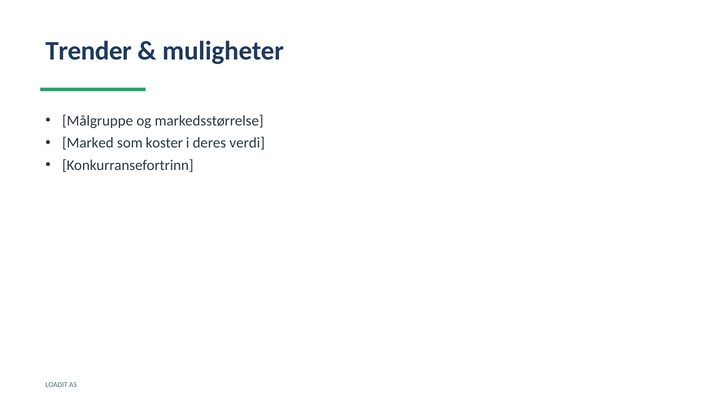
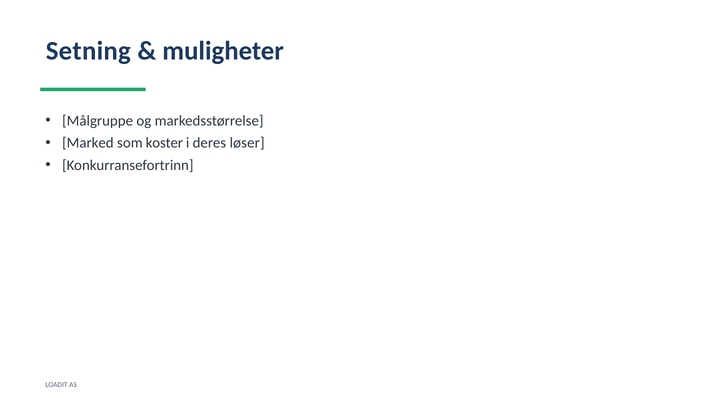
Trender: Trender -> Setning
verdi: verdi -> løser
